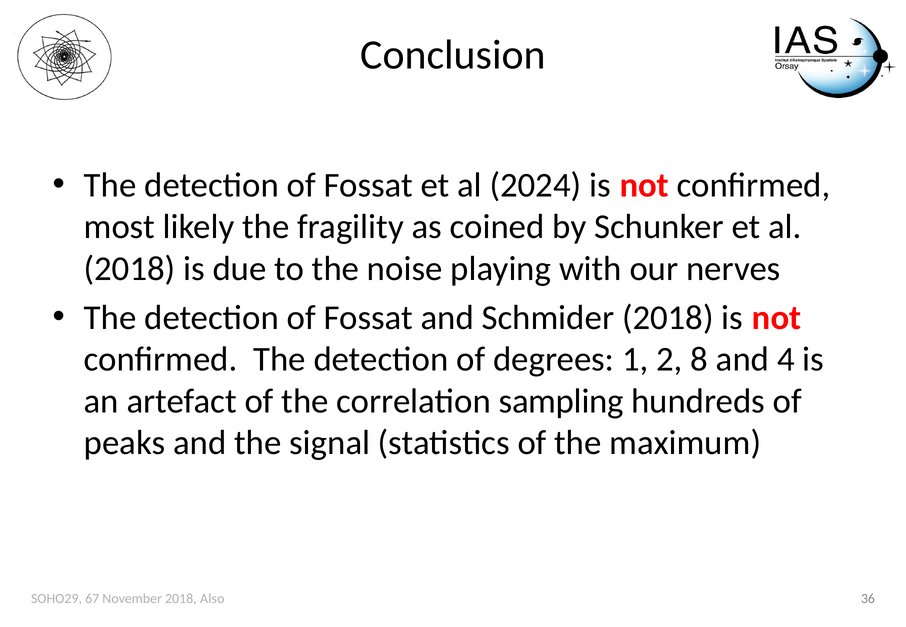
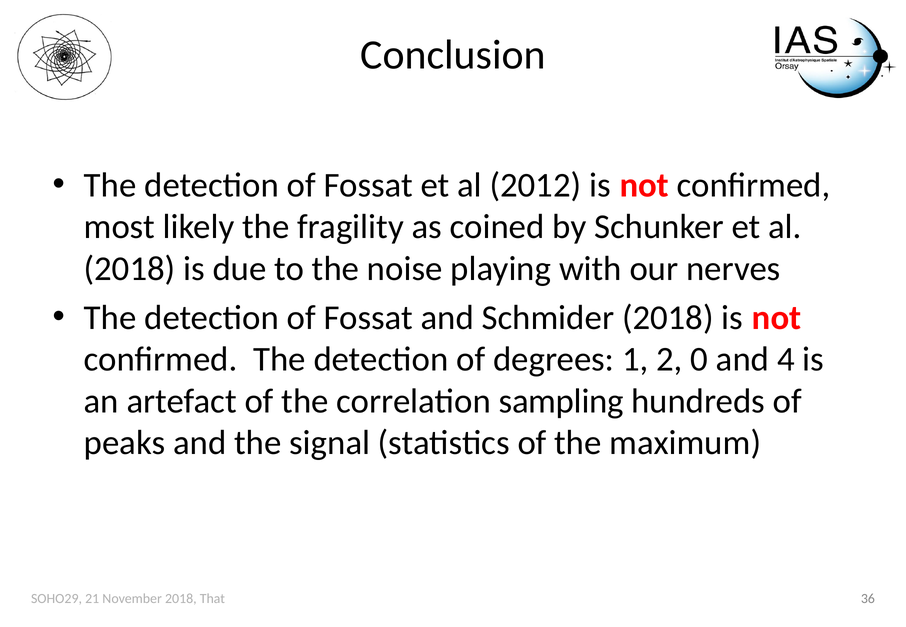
2024: 2024 -> 2012
8: 8 -> 0
67: 67 -> 21
Also: Also -> That
